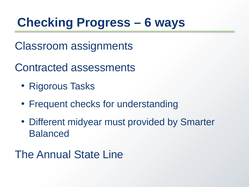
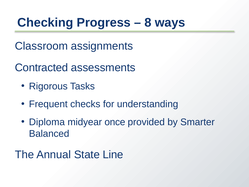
6: 6 -> 8
Different: Different -> Diploma
must: must -> once
